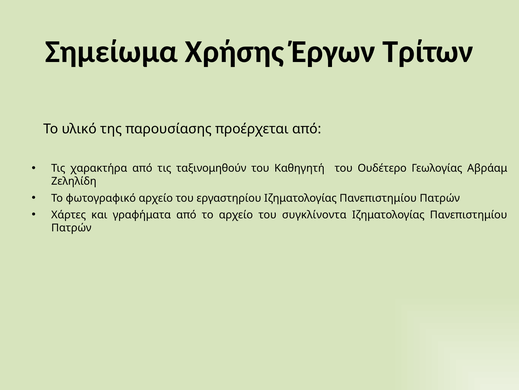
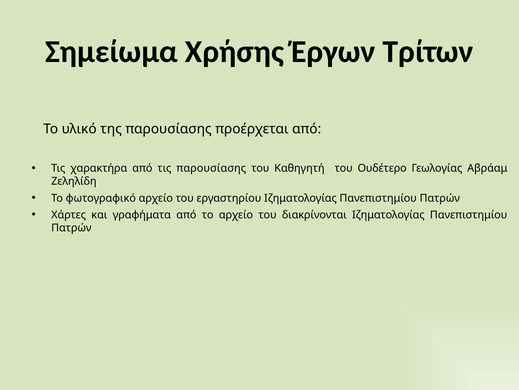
τις ταξινομηθούν: ταξινομηθούν -> παρουσίασης
συγκλίνοντα: συγκλίνοντα -> διακρίνονται
